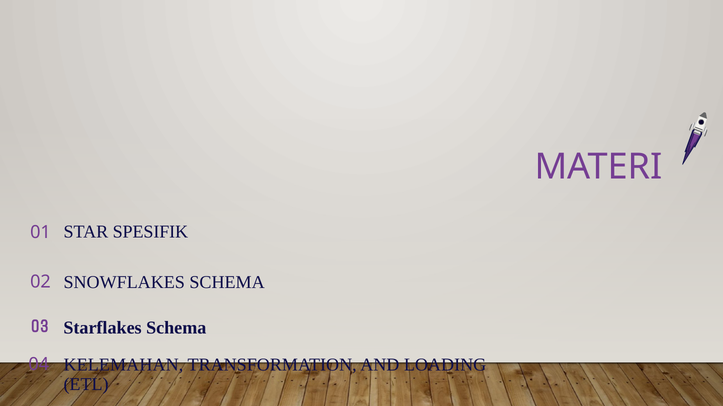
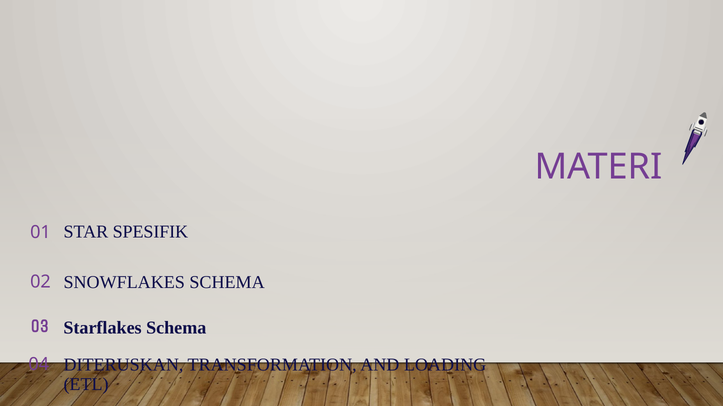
KELEMAHAN: KELEMAHAN -> DITERUSKAN
